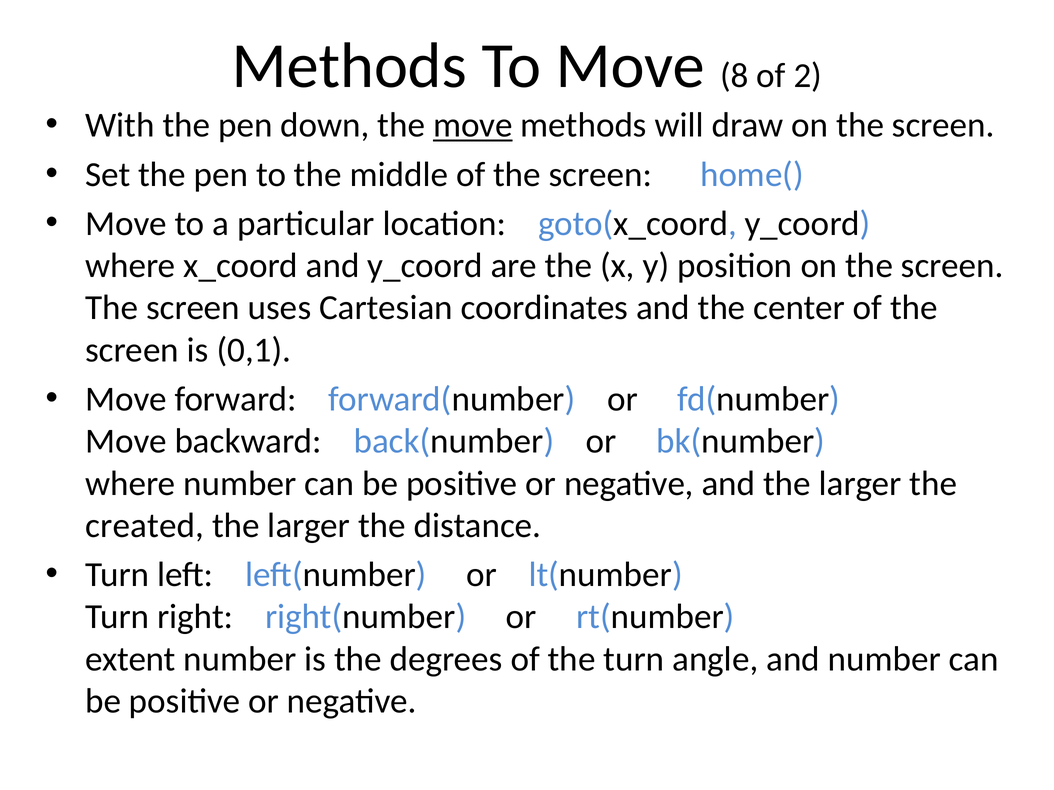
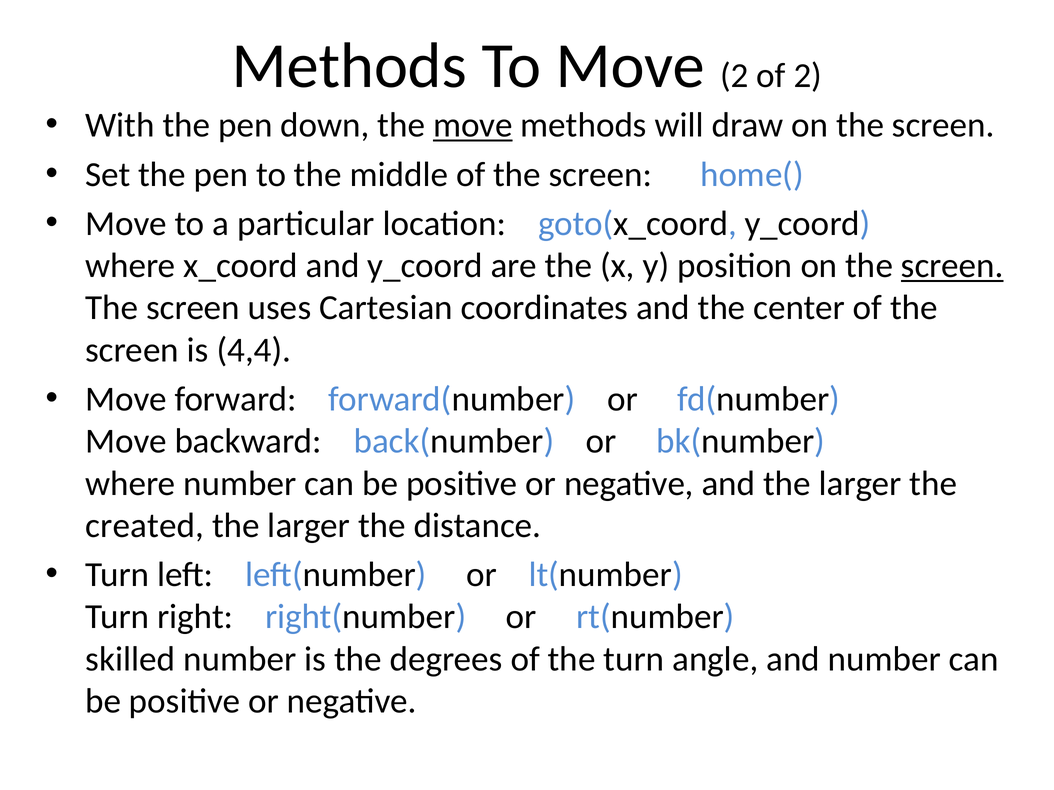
Move 8: 8 -> 2
screen at (952, 266) underline: none -> present
0,1: 0,1 -> 4,4
extent: extent -> skilled
